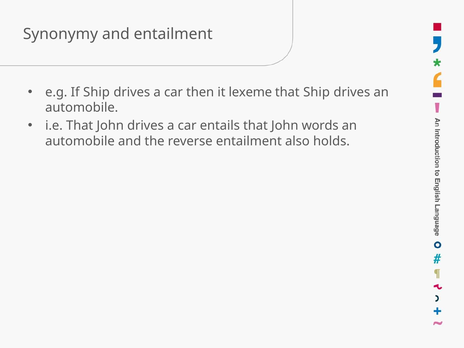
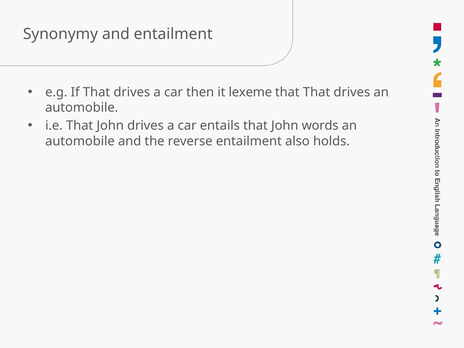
If Ship: Ship -> That
that Ship: Ship -> That
